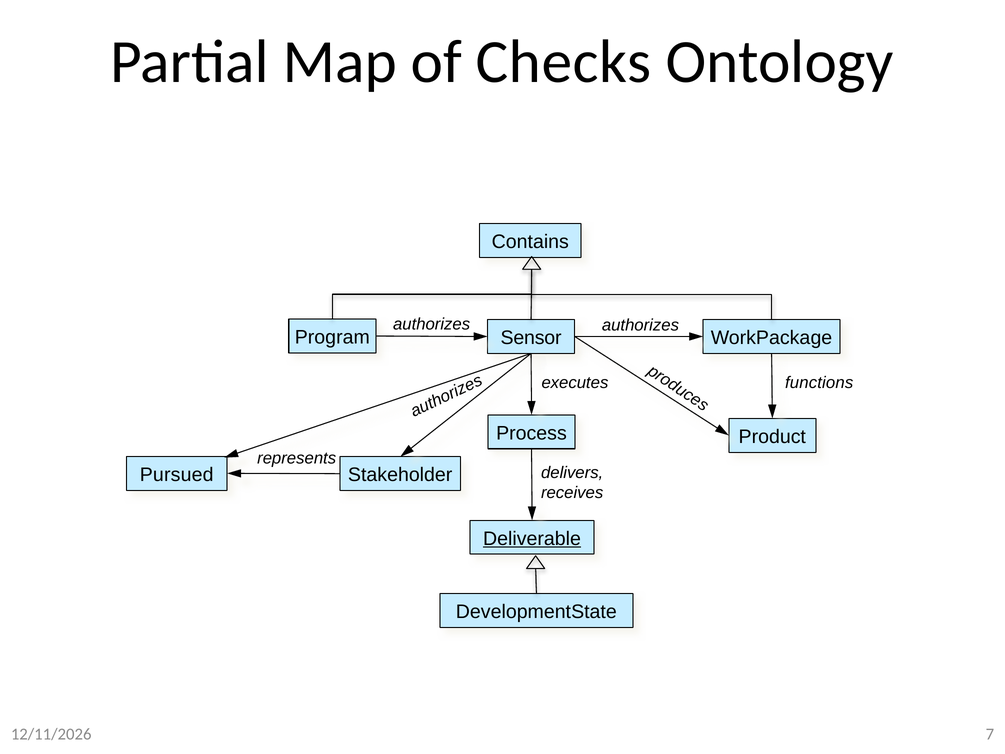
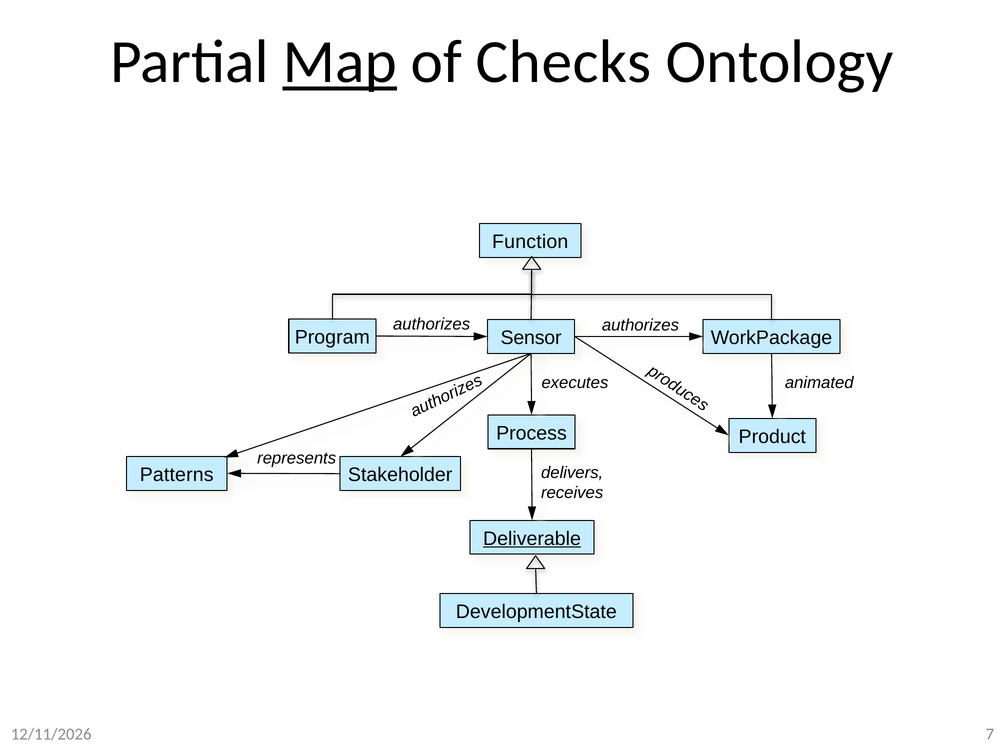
Map underline: none -> present
Contains: Contains -> Function
functions: functions -> animated
Pursued: Pursued -> Patterns
